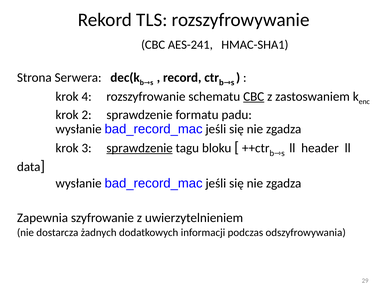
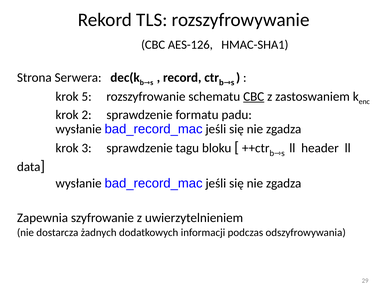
AES-241: AES-241 -> AES-126
4: 4 -> 5
sprawdzenie at (140, 148) underline: present -> none
